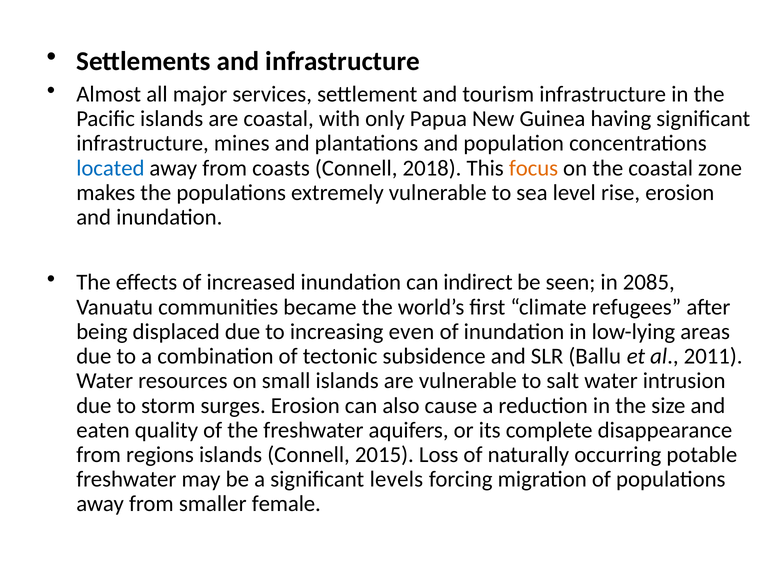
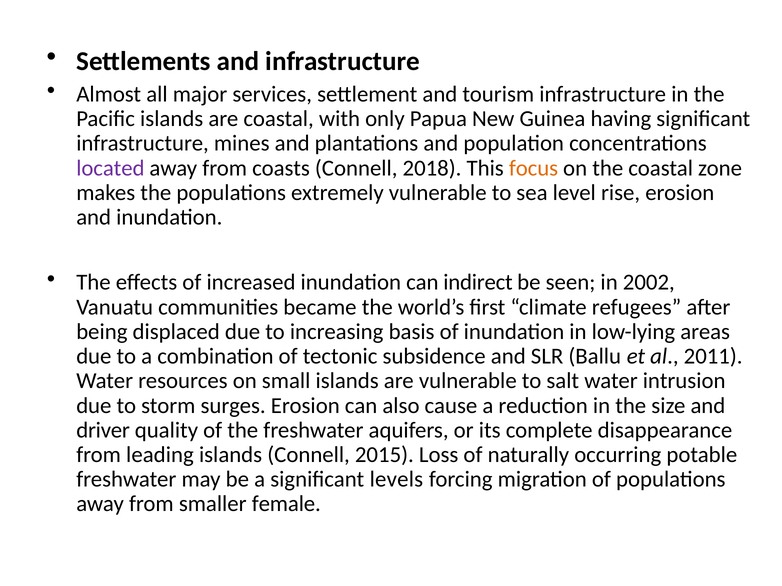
located colour: blue -> purple
2085: 2085 -> 2002
even: even -> basis
eaten: eaten -> driver
regions: regions -> leading
